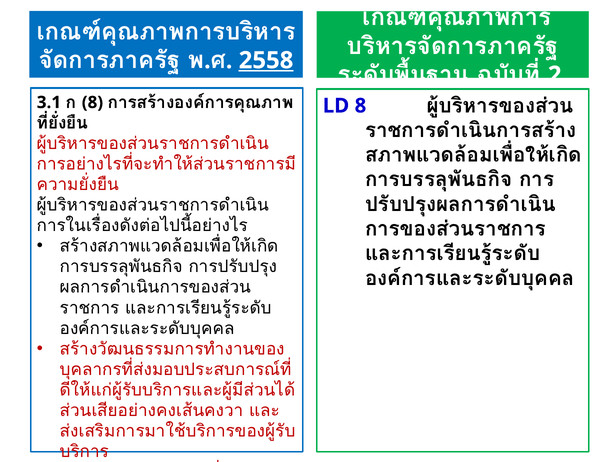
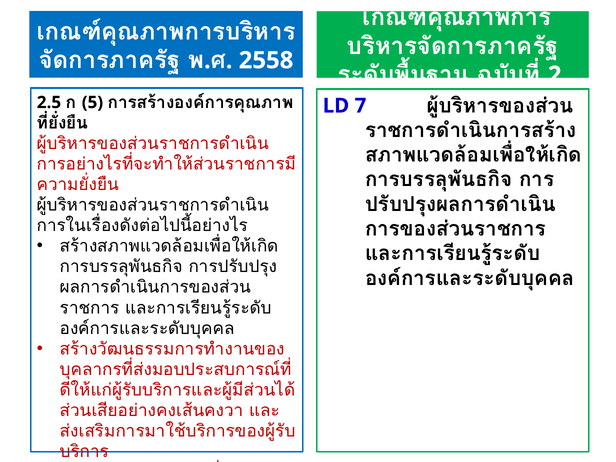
2558 underline: present -> none
3.1: 3.1 -> 2.5
8 at (92, 102): 8 -> 5
LD 8: 8 -> 7
